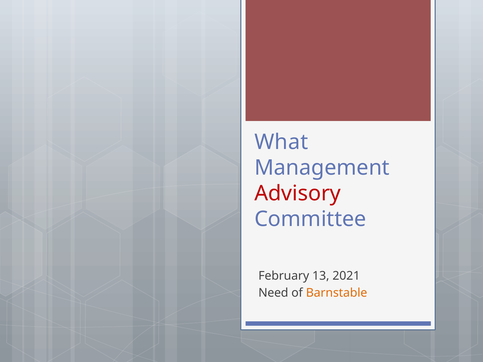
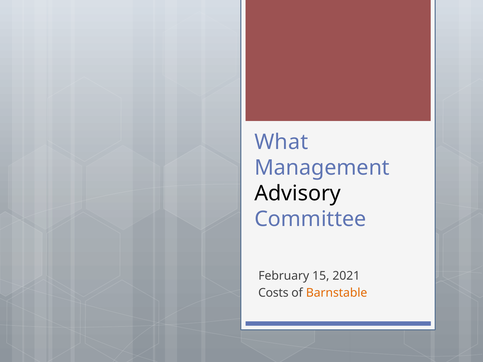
Advisory colour: red -> black
13: 13 -> 15
Need: Need -> Costs
